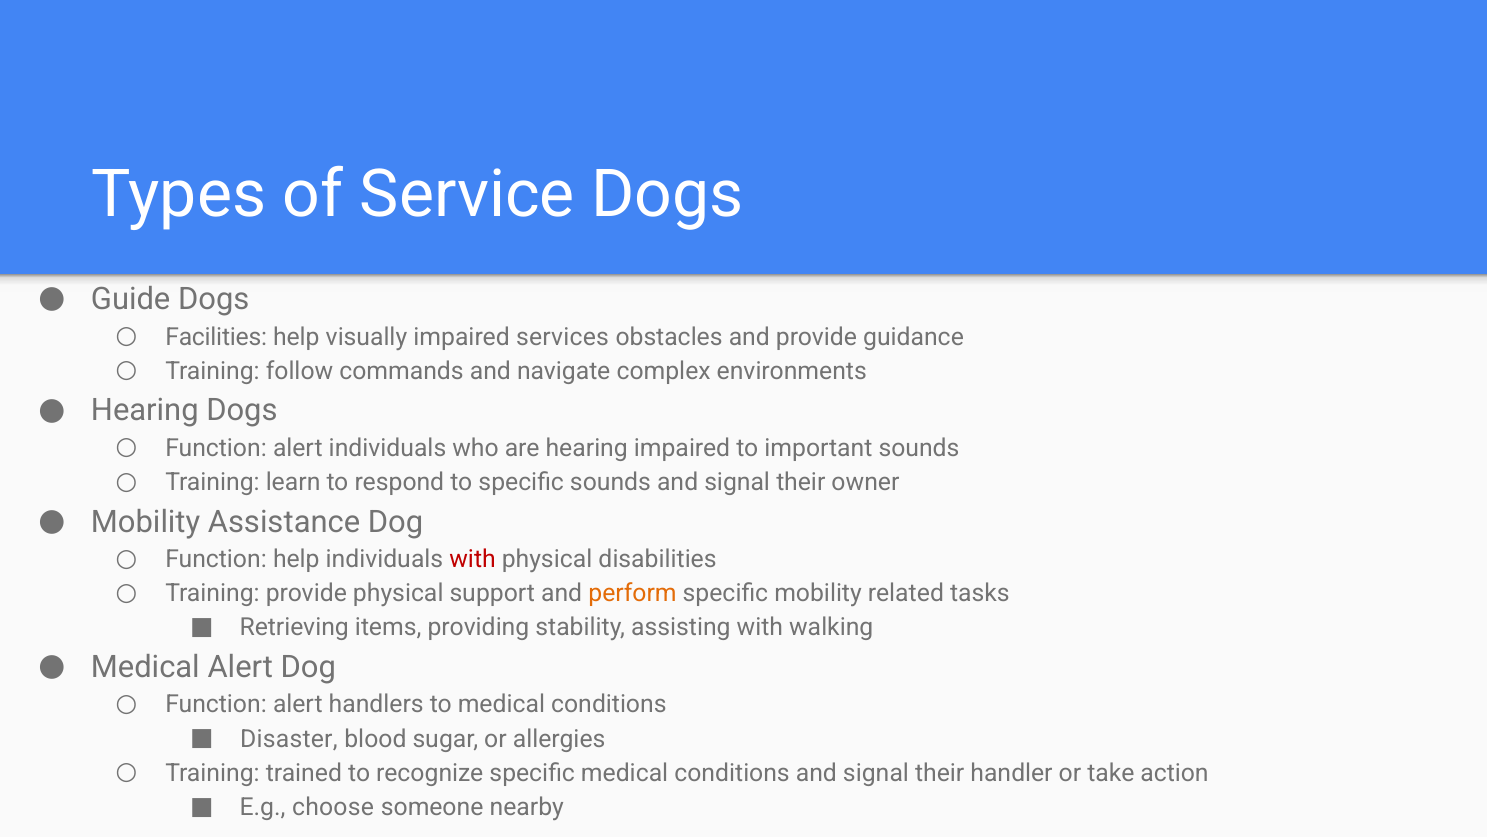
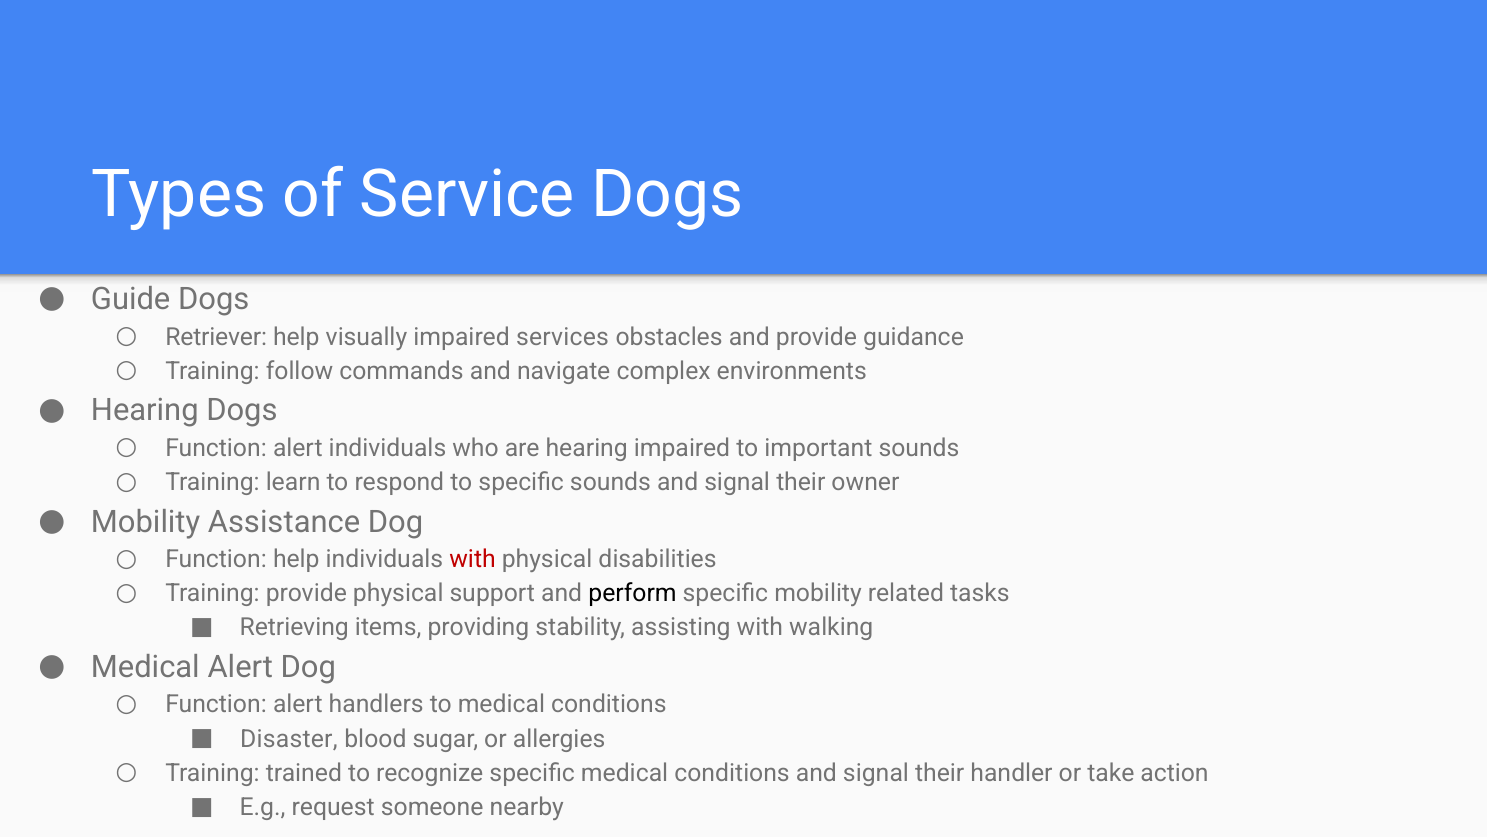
Facilities: Facilities -> Retriever
perform colour: orange -> black
choose: choose -> request
